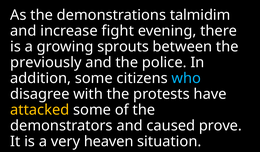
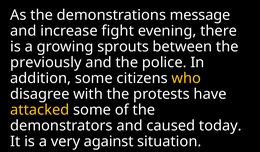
talmidim: talmidim -> message
who colour: light blue -> yellow
prove: prove -> today
heaven: heaven -> against
